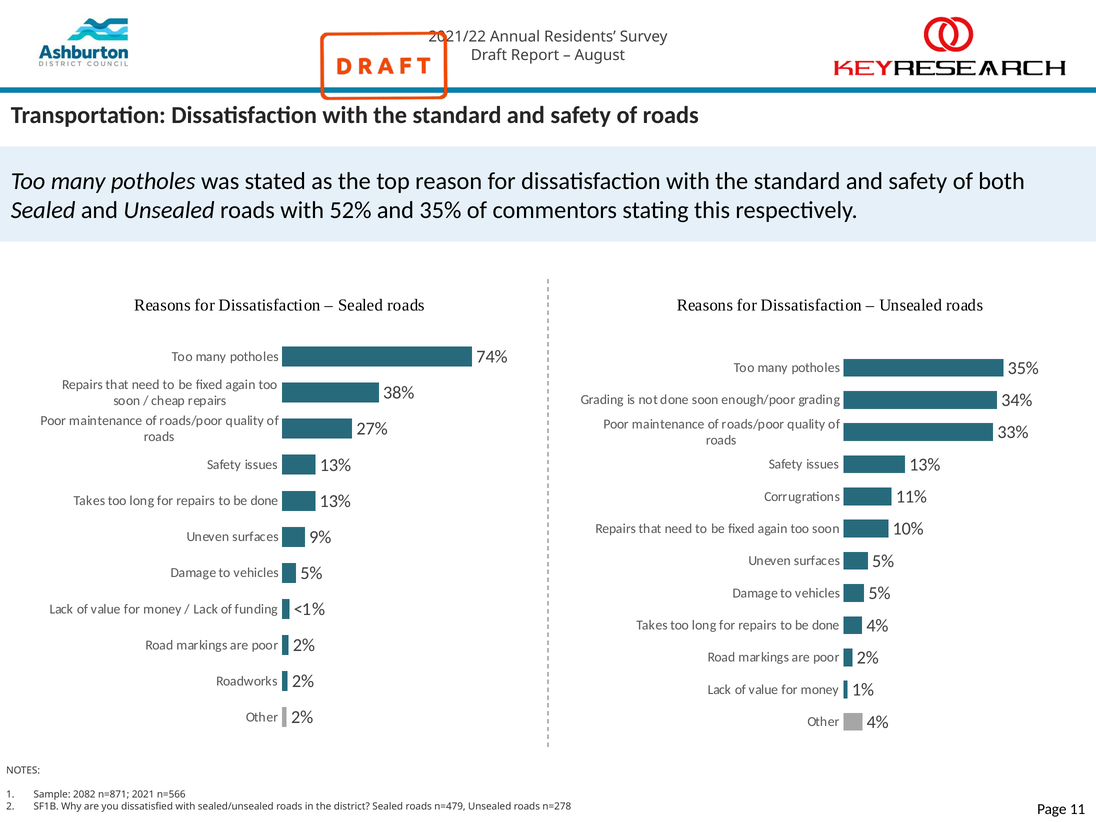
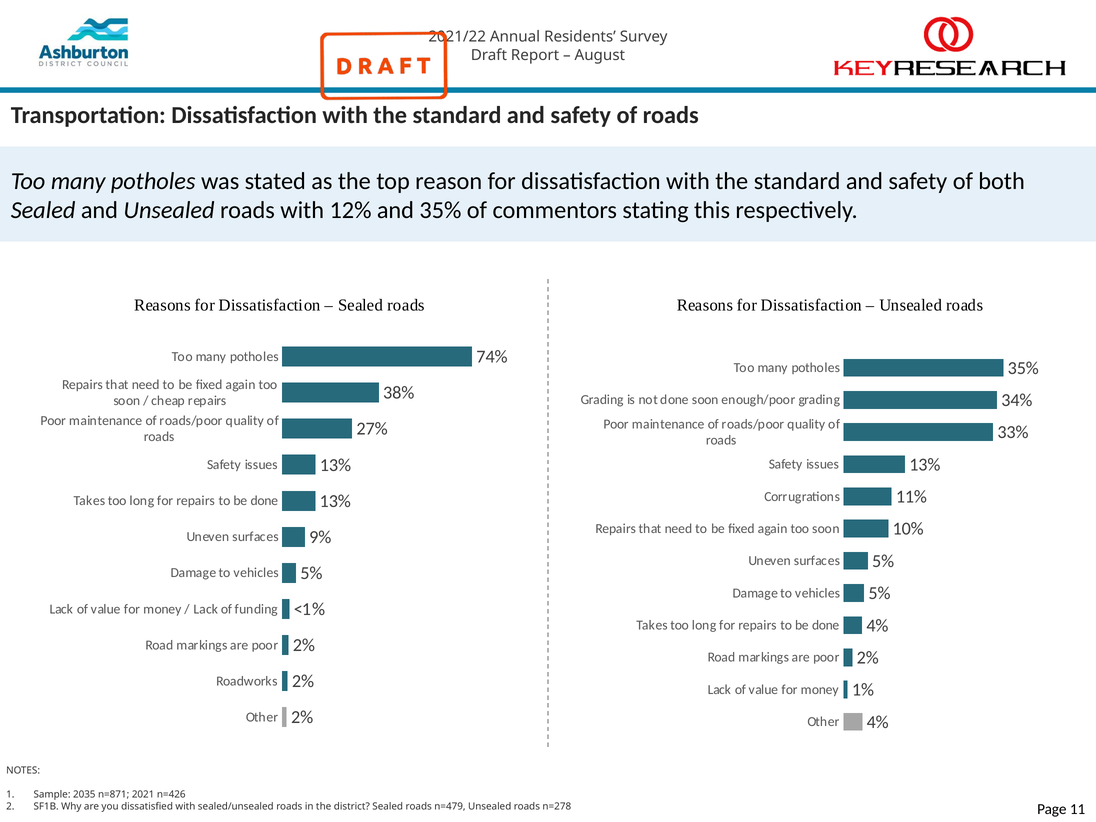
52%: 52% -> 12%
2082: 2082 -> 2035
n=566: n=566 -> n=426
